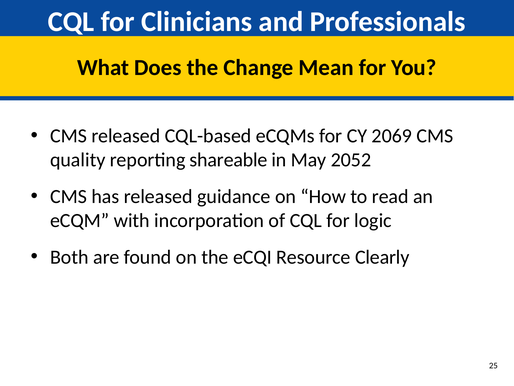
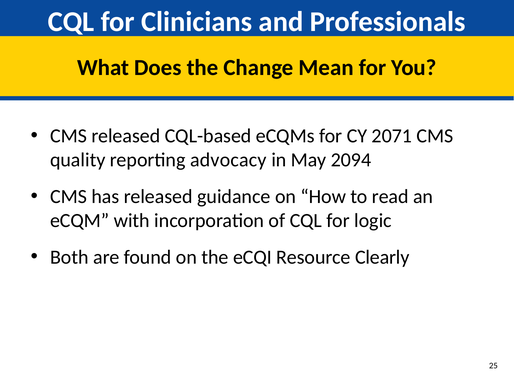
2069: 2069 -> 2071
shareable: shareable -> advocacy
2052: 2052 -> 2094
